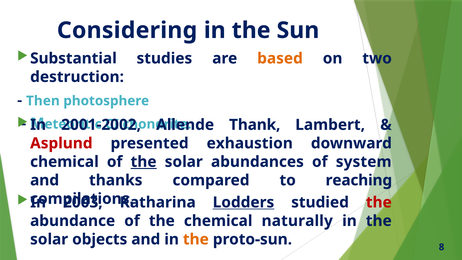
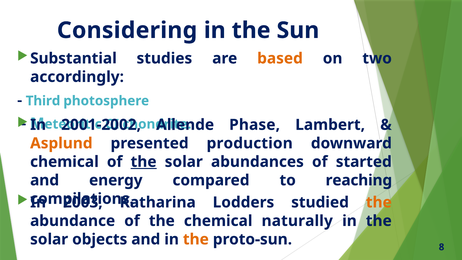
destruction: destruction -> accordingly
Then: Then -> Third
Thank: Thank -> Phase
Asplund colour: red -> orange
exhaustion: exhaustion -> production
system: system -> started
thanks: thanks -> energy
Lodders underline: present -> none
the at (379, 202) colour: red -> orange
